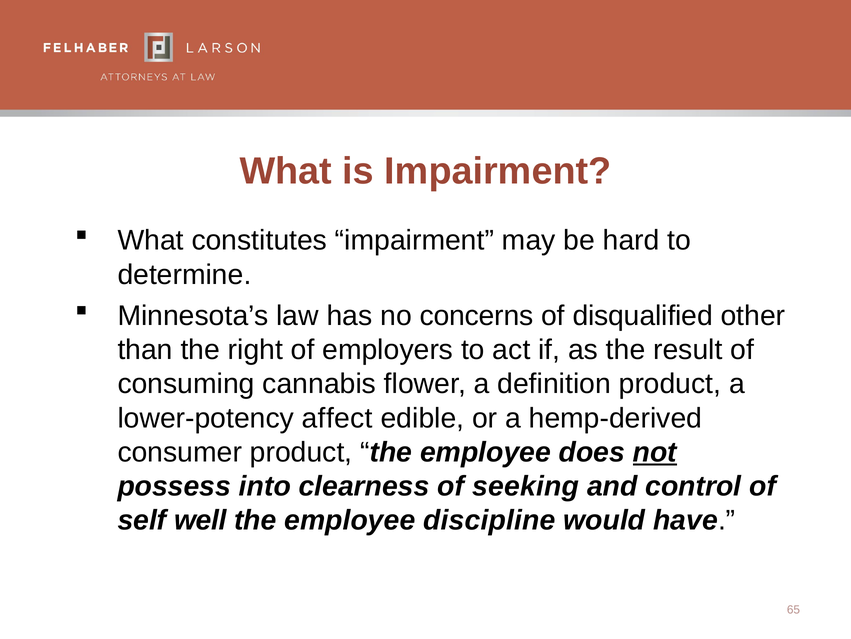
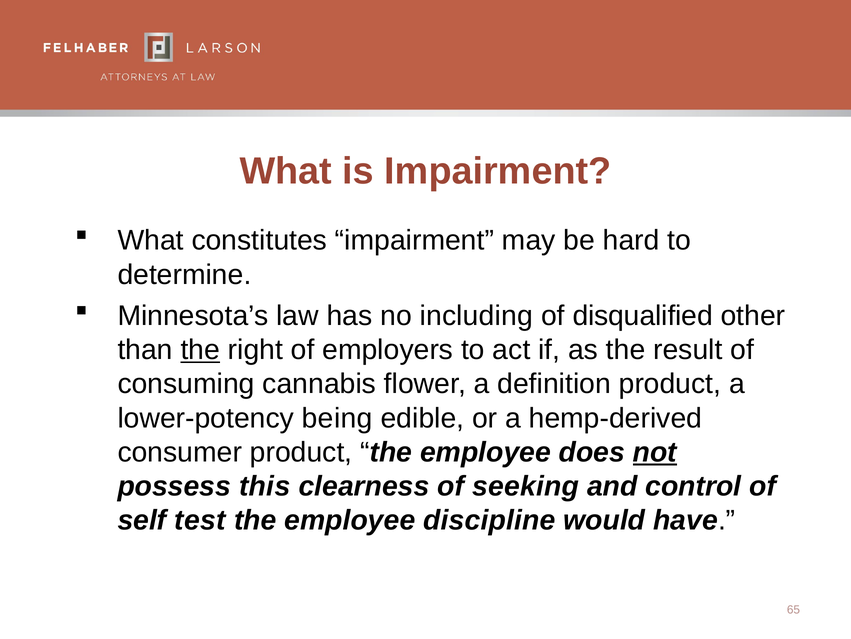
concerns: concerns -> including
the at (200, 350) underline: none -> present
affect: affect -> being
into: into -> this
well: well -> test
